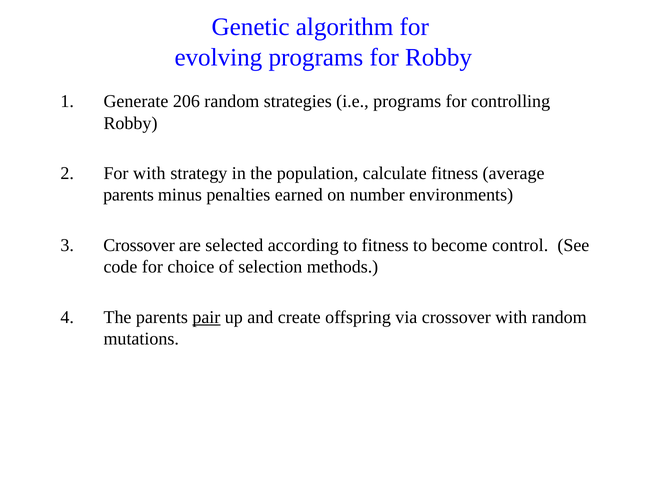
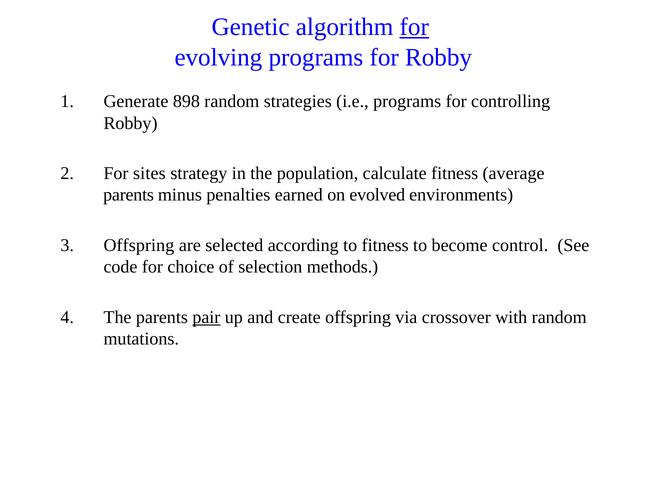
for at (414, 27) underline: none -> present
206: 206 -> 898
For with: with -> sites
number: number -> evolved
Crossover at (139, 245): Crossover -> Offspring
